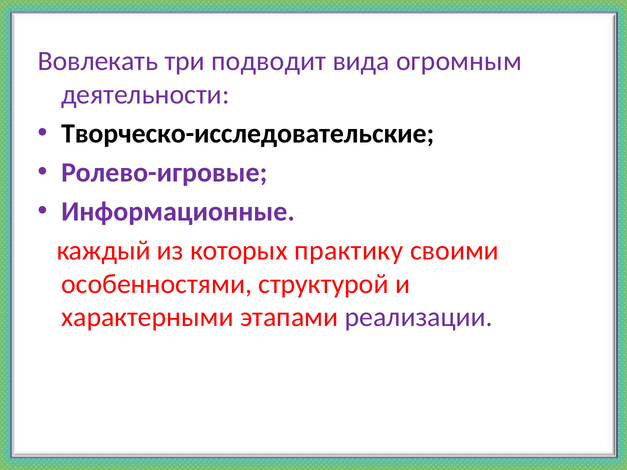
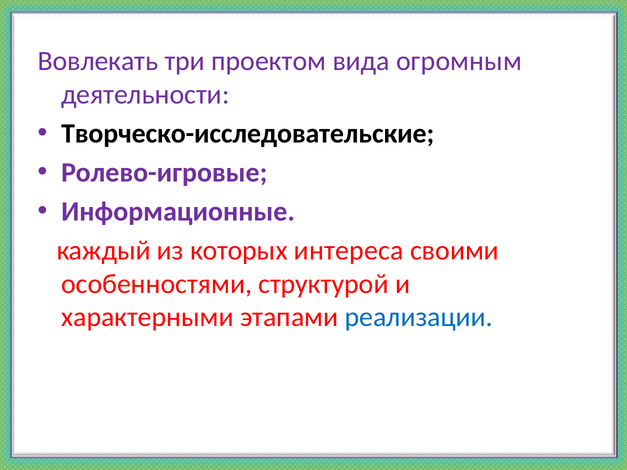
подводит: подводит -> проектом
практику: практику -> интереса
реализации colour: purple -> blue
